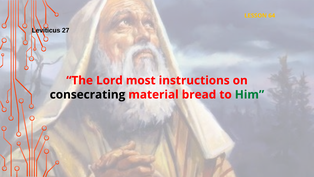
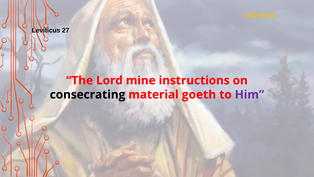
most: most -> mine
bread: bread -> goeth
Him colour: green -> purple
